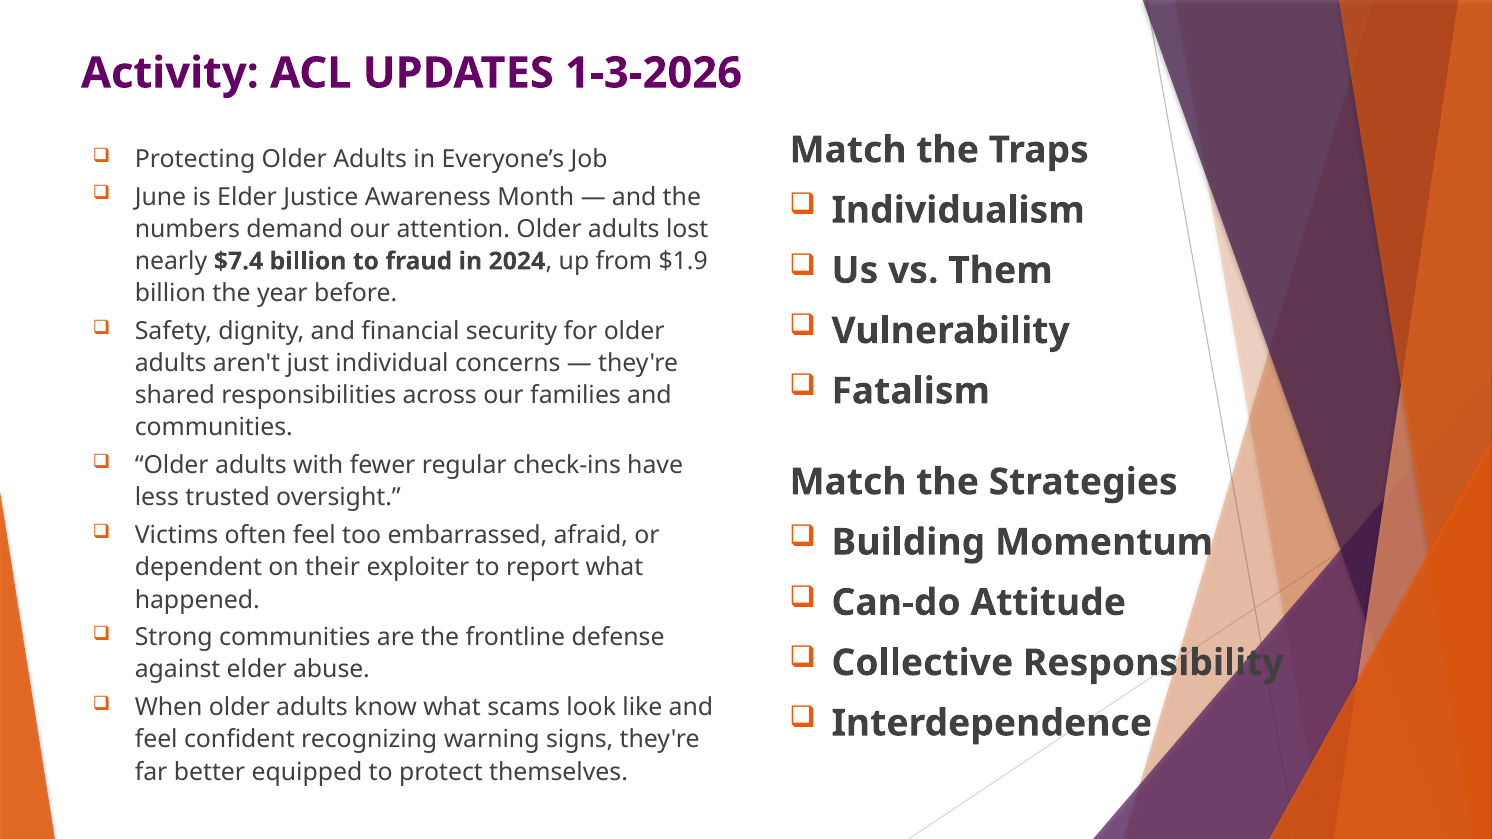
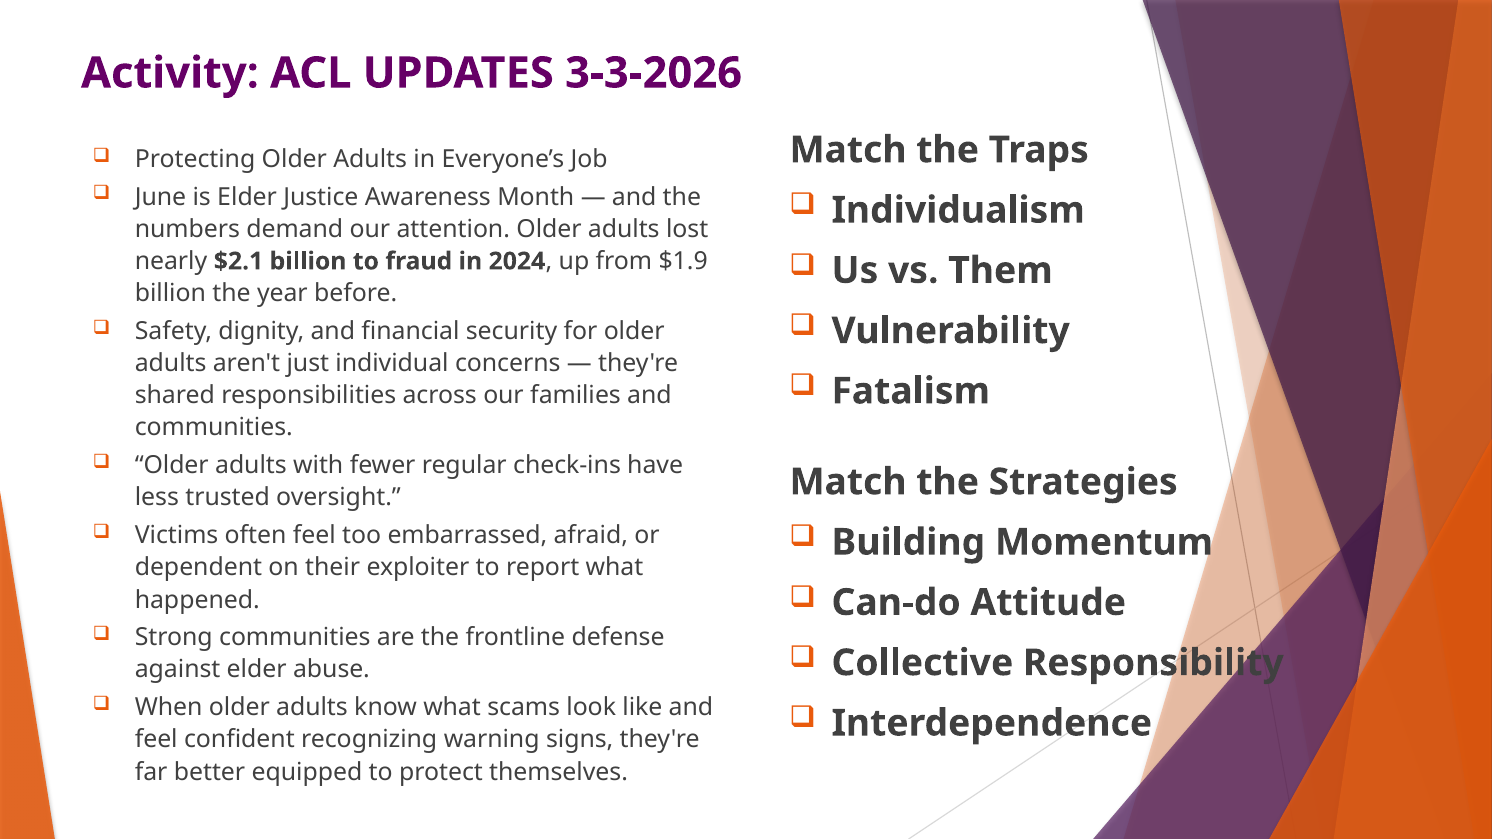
1-3-2026: 1-3-2026 -> 3-3-2026
$7.4: $7.4 -> $2.1
